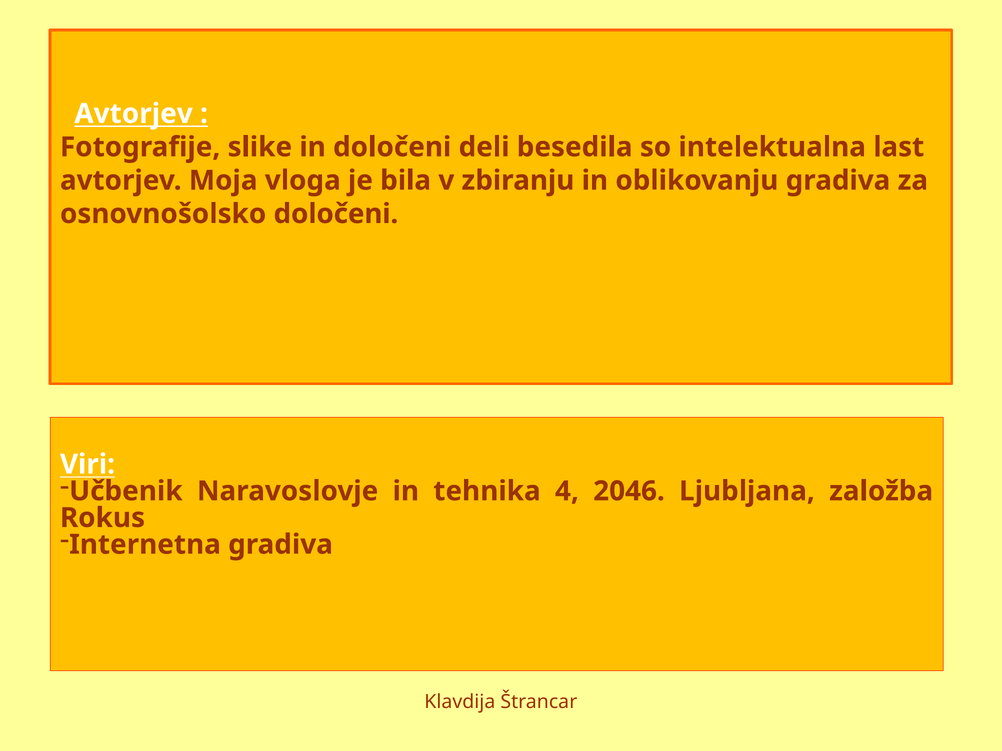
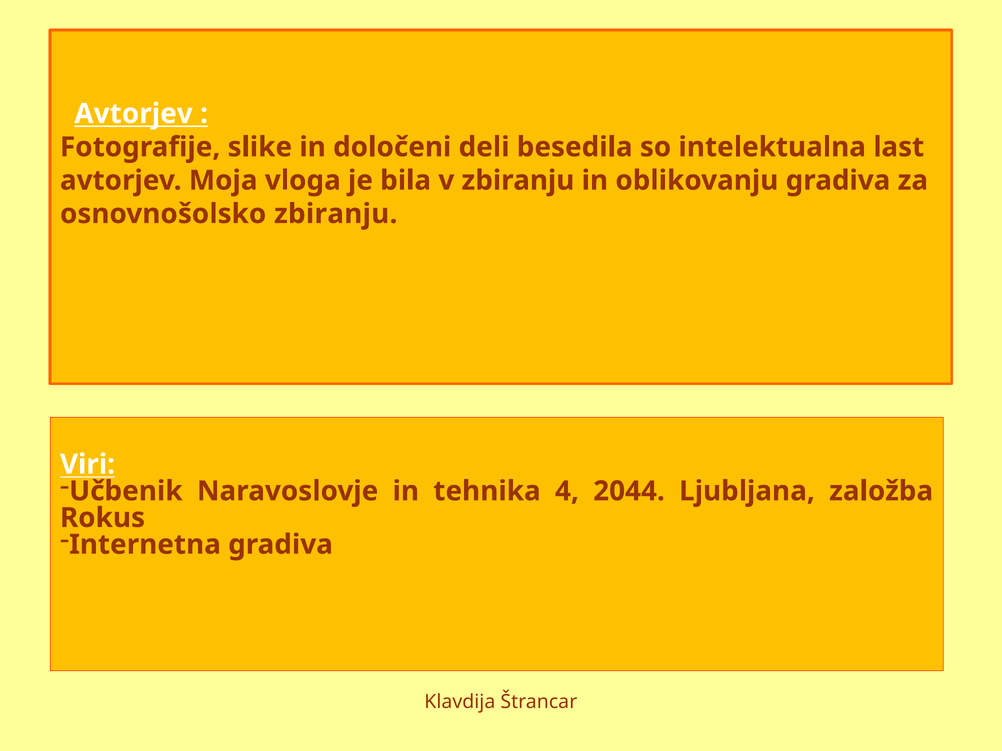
osnovnošolsko določeni: določeni -> zbiranju
2046: 2046 -> 2044
